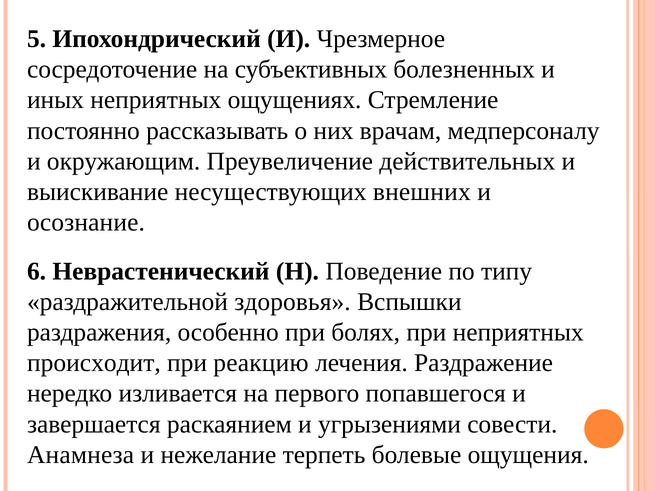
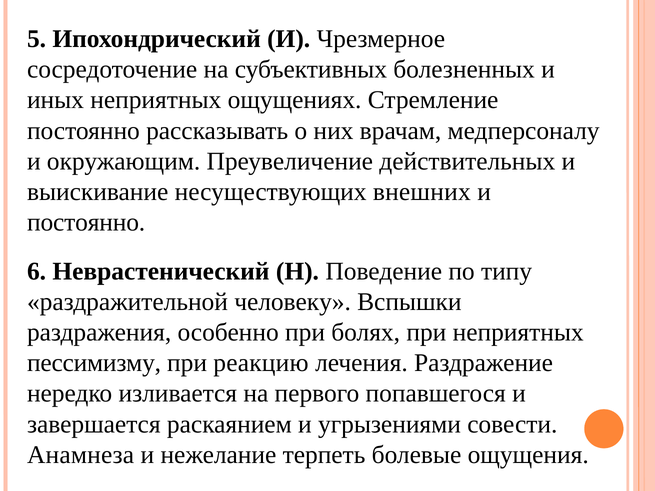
осознание at (86, 222): осознание -> постоянно
здоровья: здоровья -> человеку
происходит: происходит -> пессимизму
